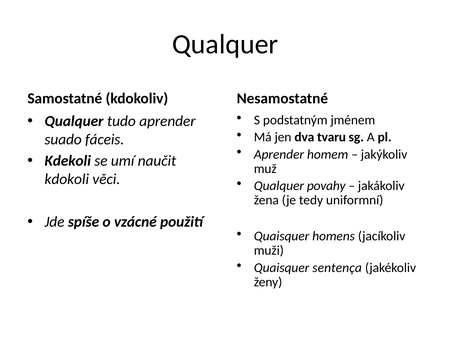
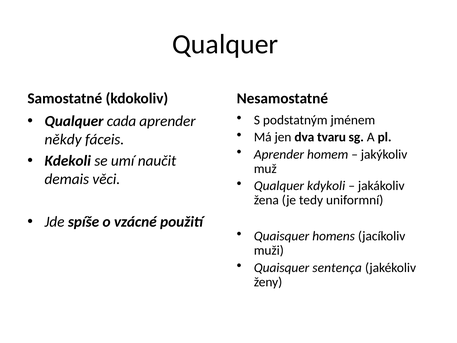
tudo: tudo -> cada
suado: suado -> někdy
kdokoli: kdokoli -> demais
povahy: povahy -> kdykoli
